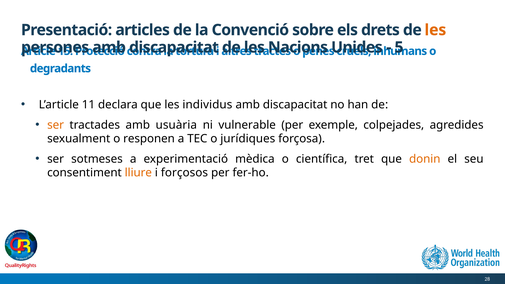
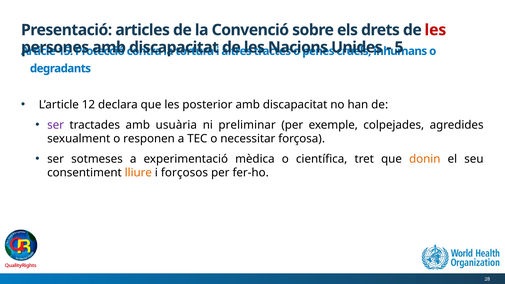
les at (435, 30) colour: orange -> red
11: 11 -> 12
individus: individus -> posterior
ser at (56, 125) colour: orange -> purple
vulnerable: vulnerable -> preliminar
jurídiques: jurídiques -> necessitar
